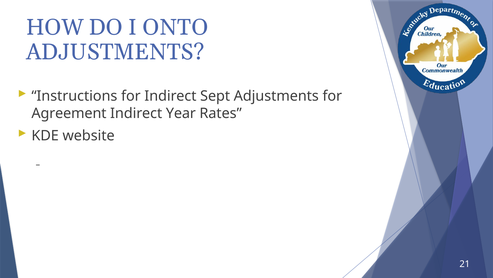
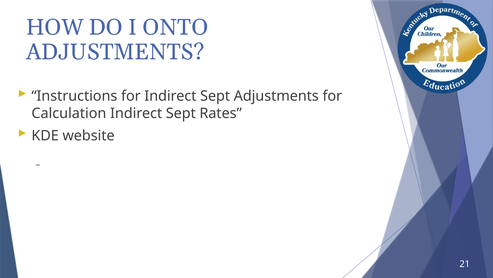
Agreement: Agreement -> Calculation
Year at (181, 113): Year -> Sept
